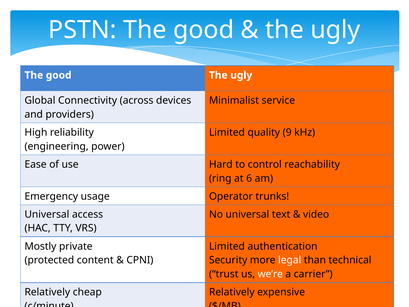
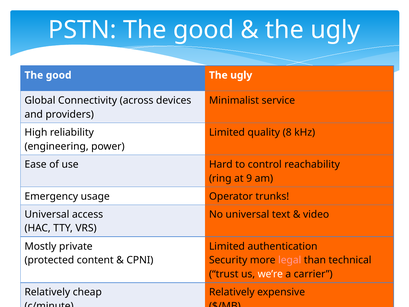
9: 9 -> 8
6: 6 -> 9
legal colour: white -> pink
